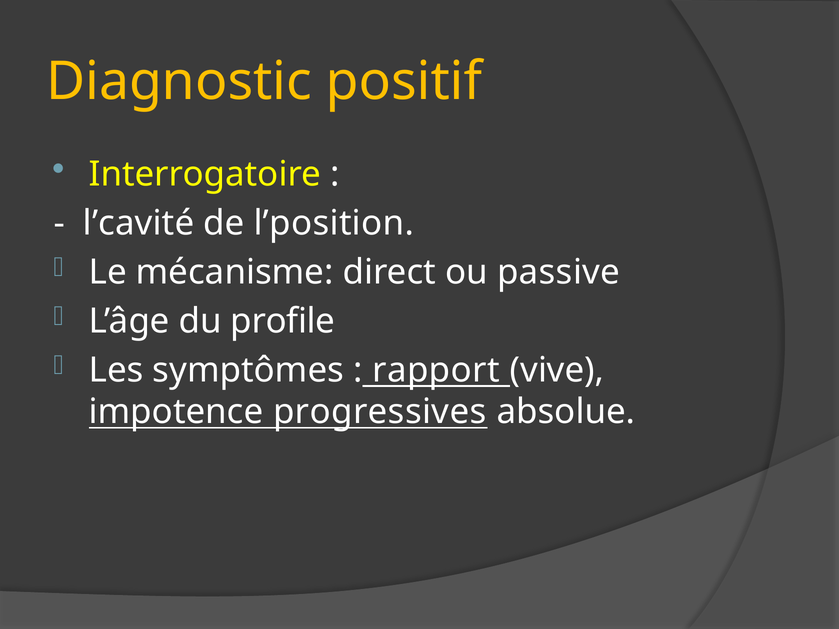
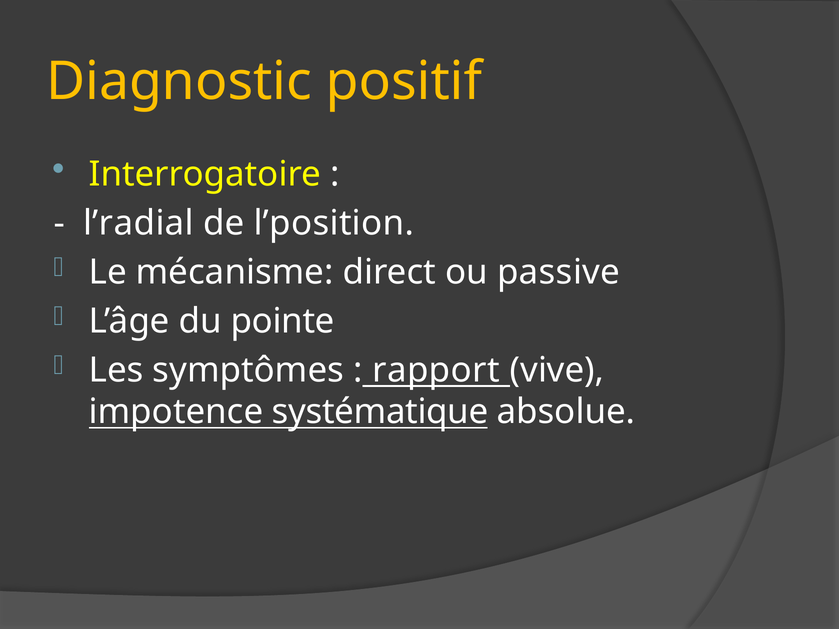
l’cavité: l’cavité -> l’radial
profile: profile -> pointe
progressives: progressives -> systématique
